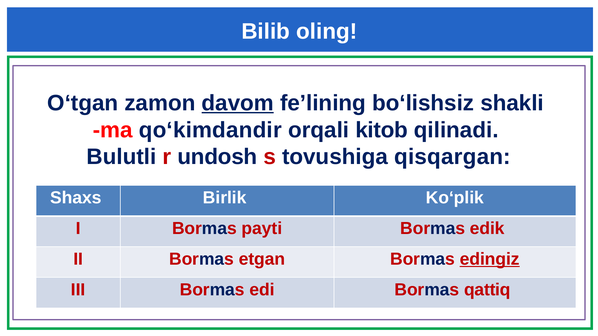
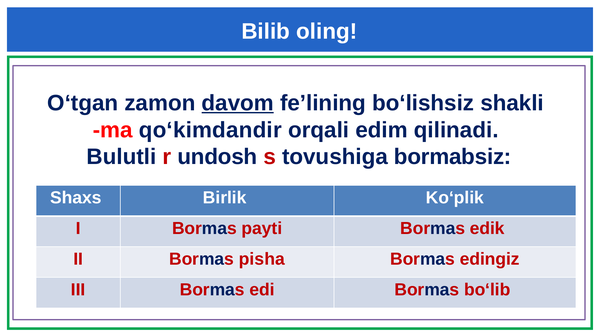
kitob: kitob -> edim
qisqargan: qisqargan -> bormabsiz
etgan: etgan -> pisha
edingiz underline: present -> none
qattiq: qattiq -> boʻlib
